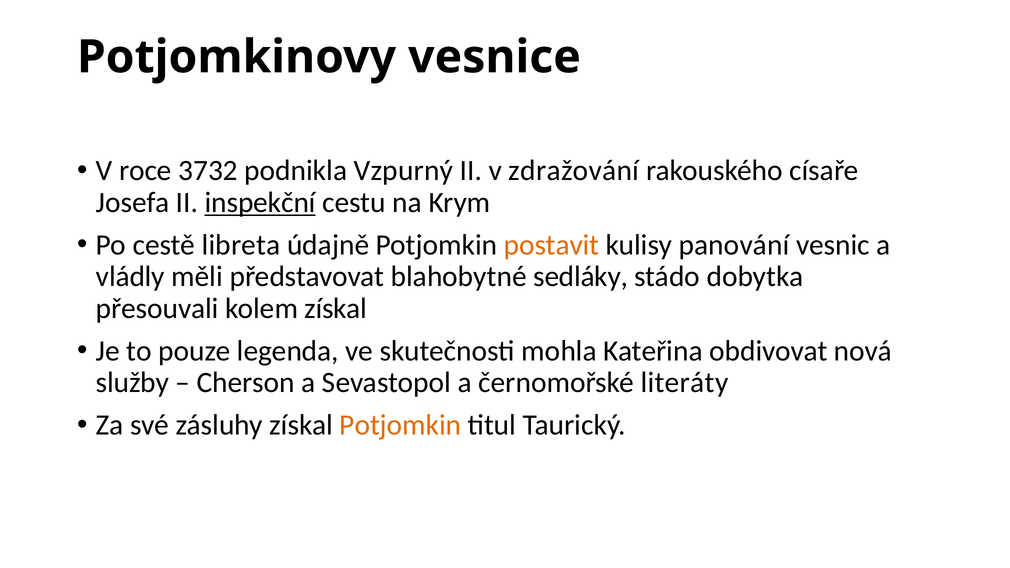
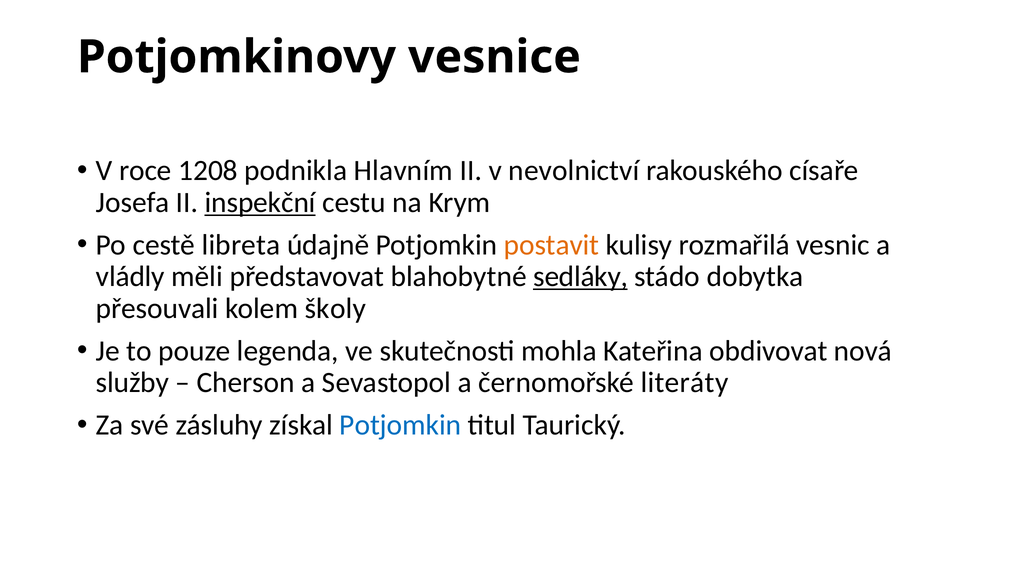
3732: 3732 -> 1208
Vzpurný: Vzpurný -> Hlavním
zdražování: zdražování -> nevolnictví
panování: panování -> rozmařilá
sedláky underline: none -> present
kolem získal: získal -> školy
Potjomkin at (400, 425) colour: orange -> blue
